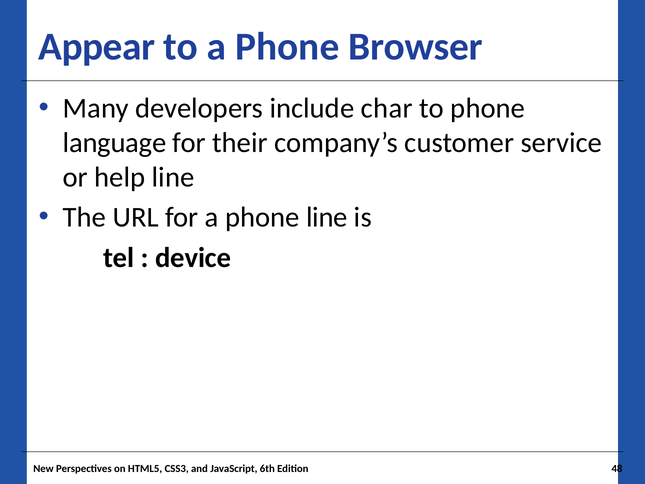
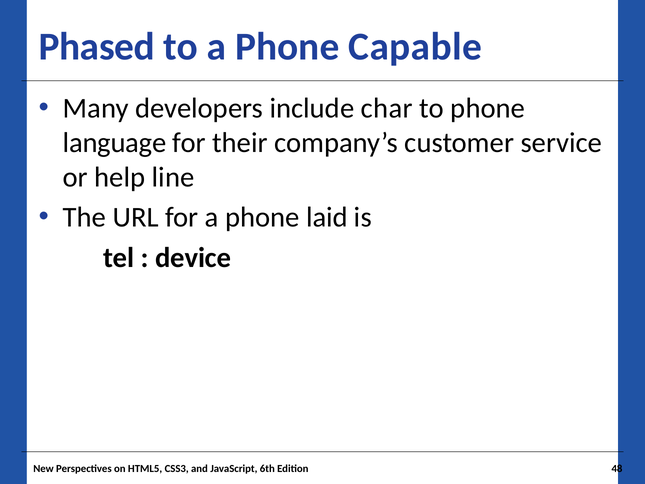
Appear: Appear -> Phased
Browser: Browser -> Capable
phone line: line -> laid
